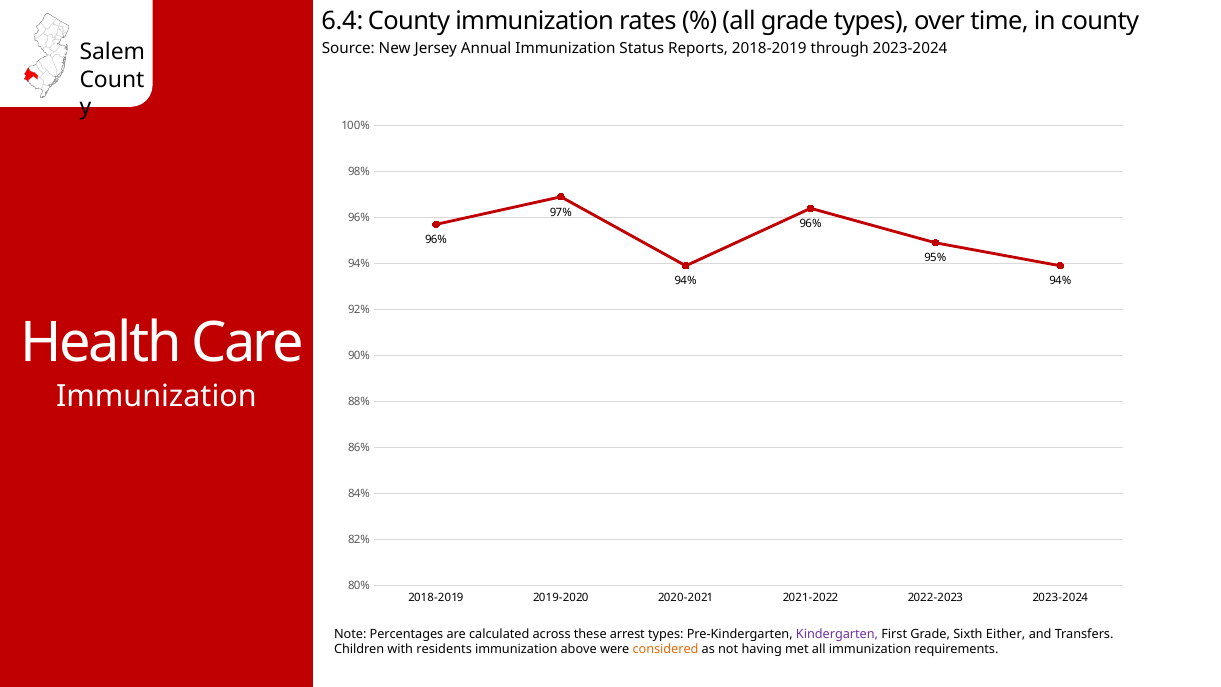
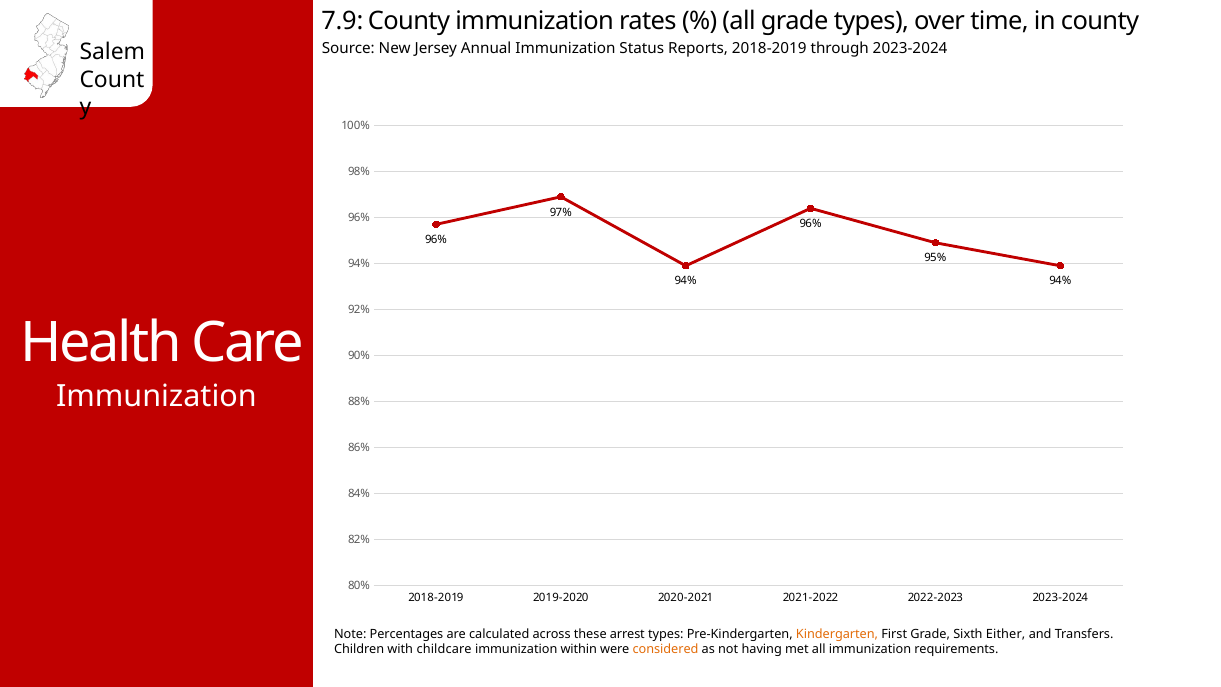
6.4: 6.4 -> 7.9
Kindergarten colour: purple -> orange
residents: residents -> childcare
above: above -> within
